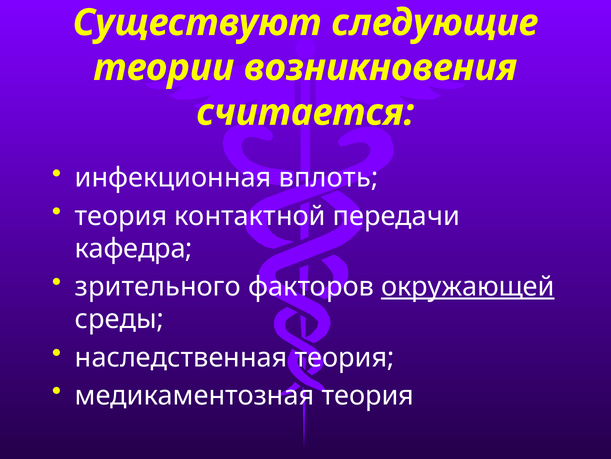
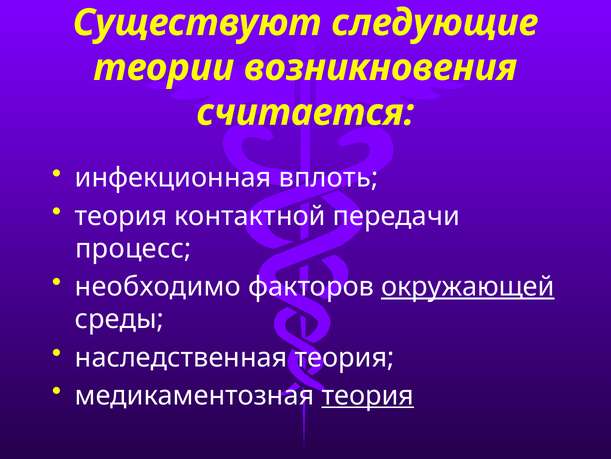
кафедра: кафедра -> процесс
зрительного: зрительного -> необходимо
теория at (368, 395) underline: none -> present
